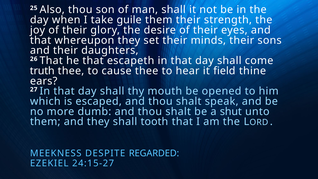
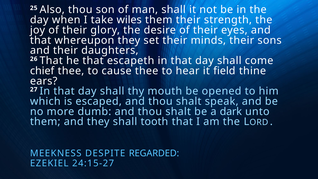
guile: guile -> wiles
truth: truth -> chief
shut: shut -> dark
